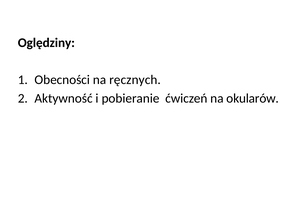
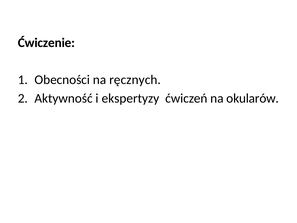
Oględziny: Oględziny -> Ćwiczenie
pobieranie: pobieranie -> ekspertyzy
